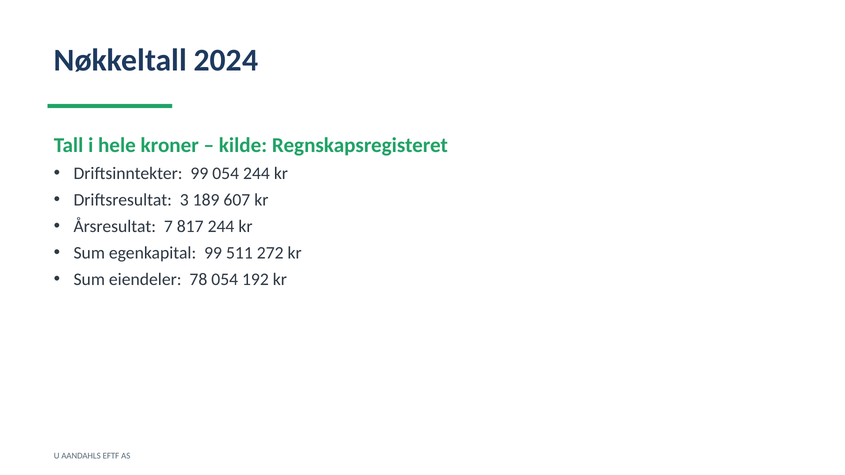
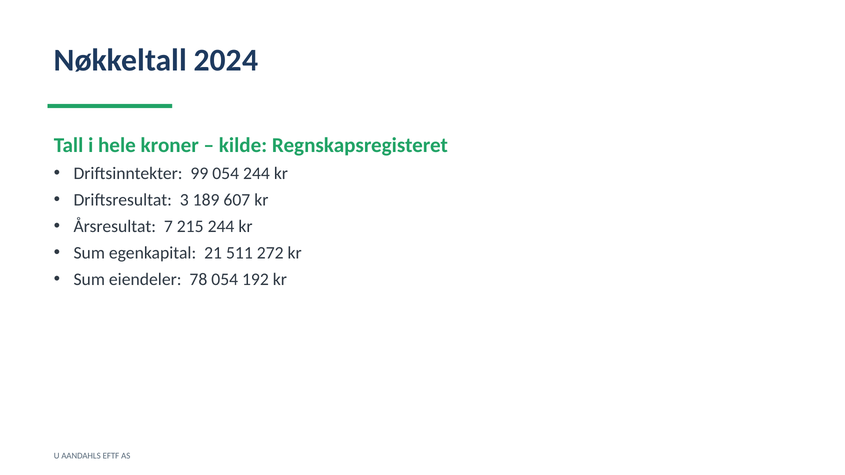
817: 817 -> 215
egenkapital 99: 99 -> 21
